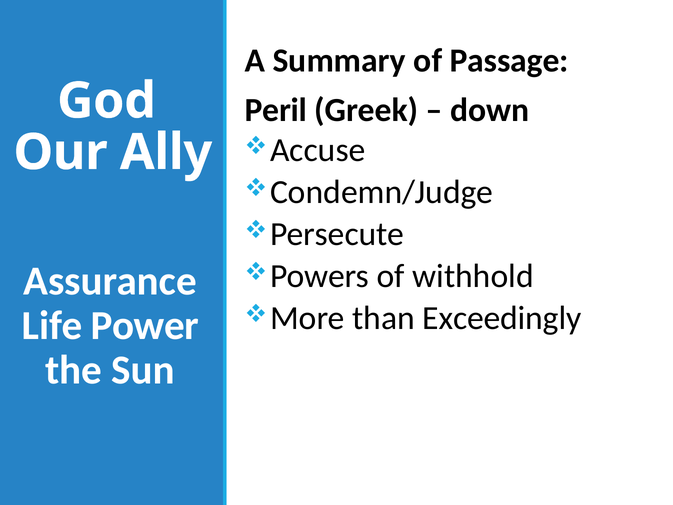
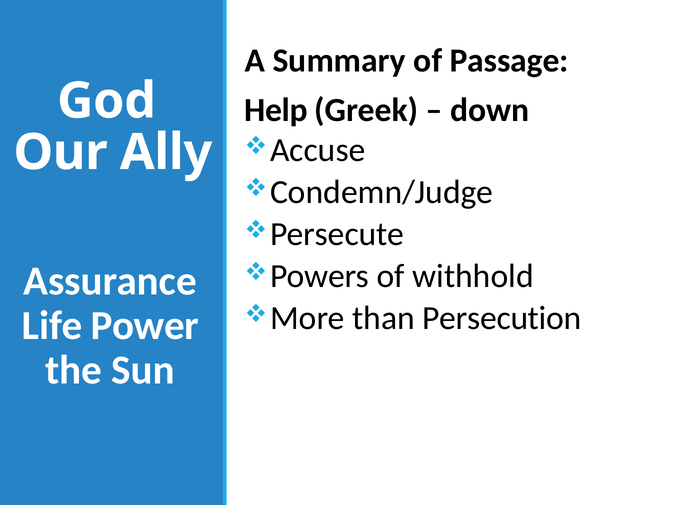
Peril: Peril -> Help
Exceedingly: Exceedingly -> Persecution
